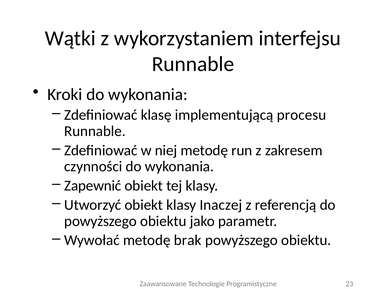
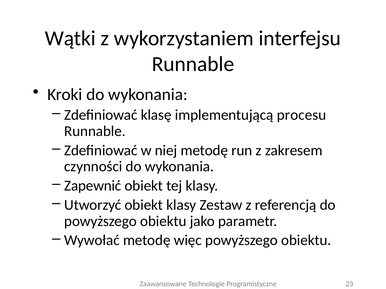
Inaczej: Inaczej -> Zestaw
brak: brak -> więc
